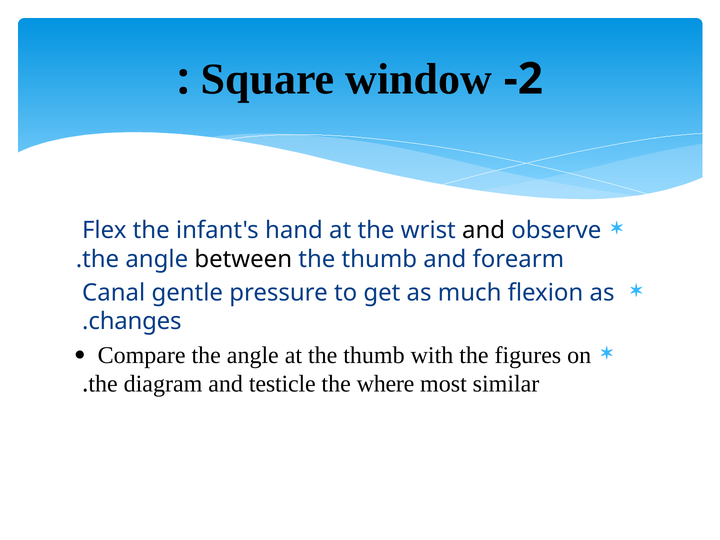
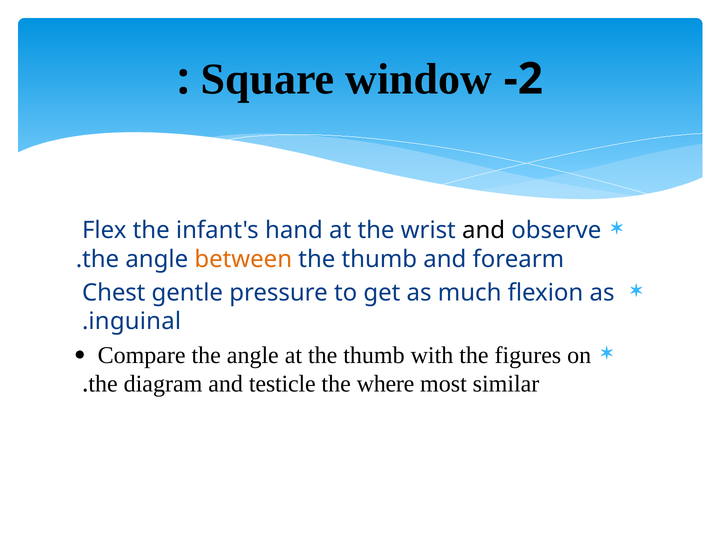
between colour: black -> orange
Canal: Canal -> Chest
changes: changes -> inguinal
